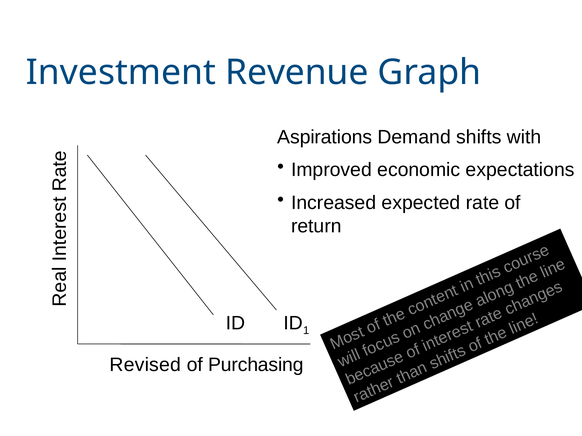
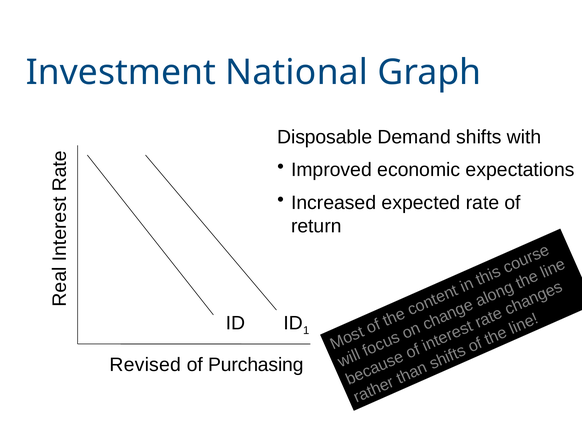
Revenue: Revenue -> National
Aspirations: Aspirations -> Disposable
